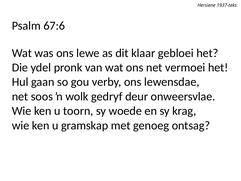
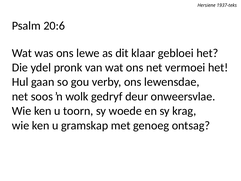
67:6: 67:6 -> 20:6
